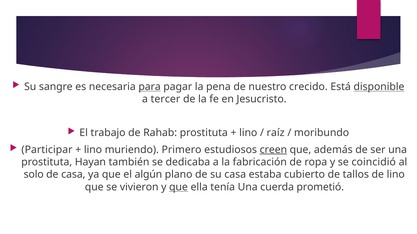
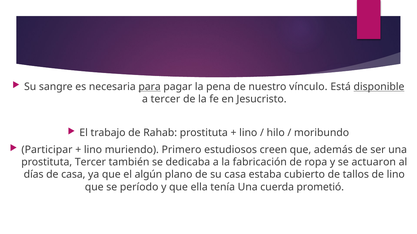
crecido: crecido -> vínculo
raíz: raíz -> hilo
creen underline: present -> none
prostituta Hayan: Hayan -> Tercer
coincidió: coincidió -> actuaron
solo: solo -> días
vivieron: vivieron -> período
que at (178, 187) underline: present -> none
